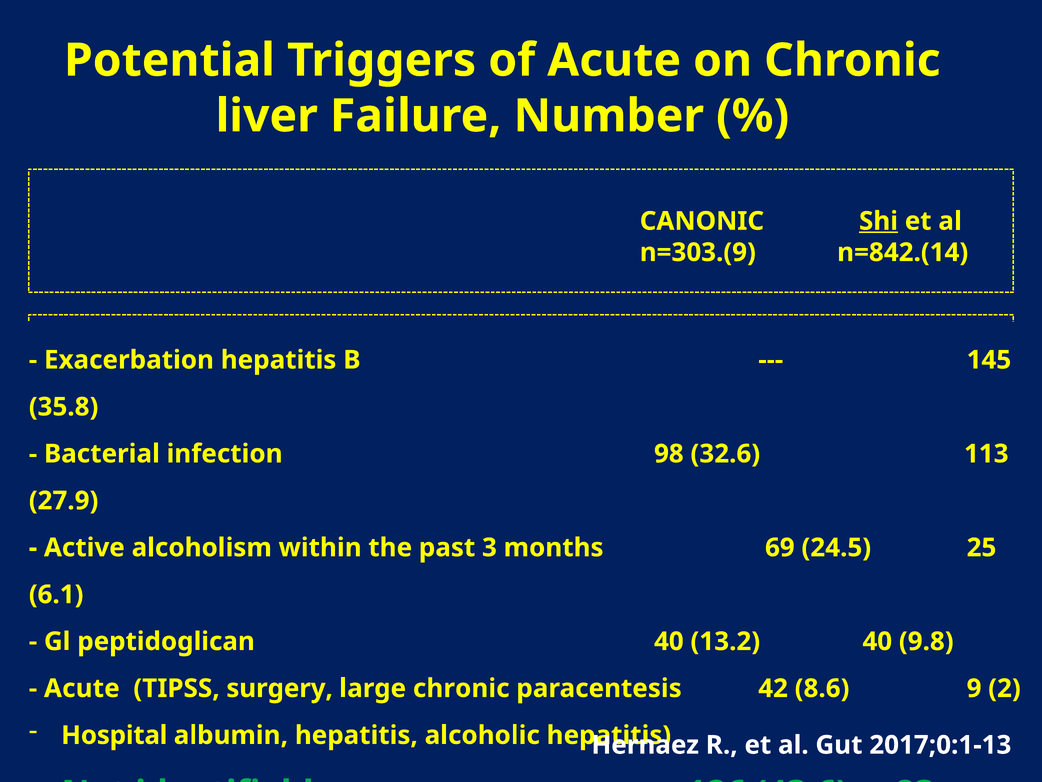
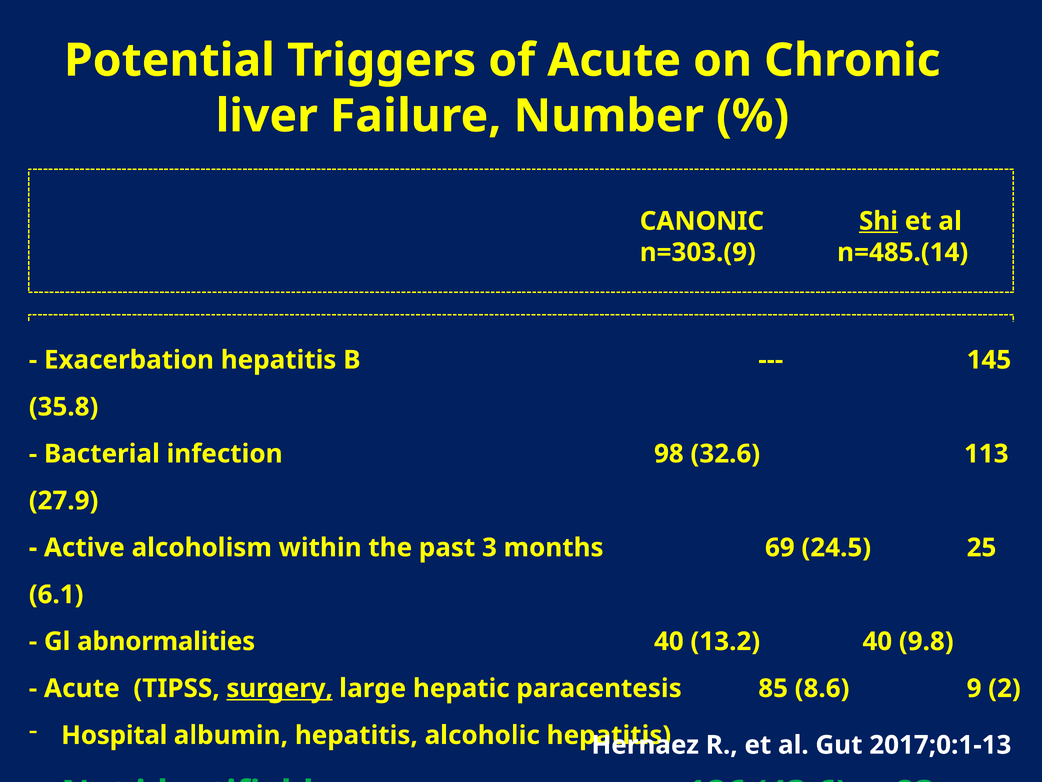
n=842.(14: n=842.(14 -> n=485.(14
peptidoglican: peptidoglican -> abnormalities
surgery underline: none -> present
large chronic: chronic -> hepatic
42: 42 -> 85
